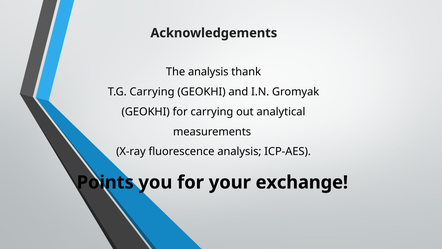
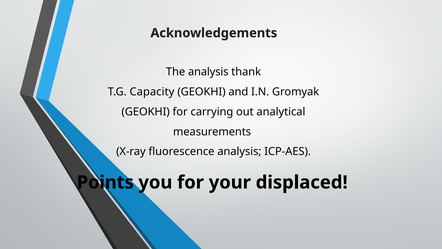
T.G Carrying: Carrying -> Capacity
exchange: exchange -> displaced
